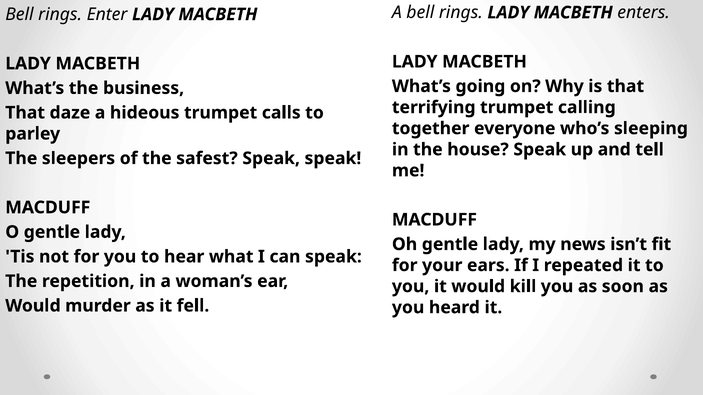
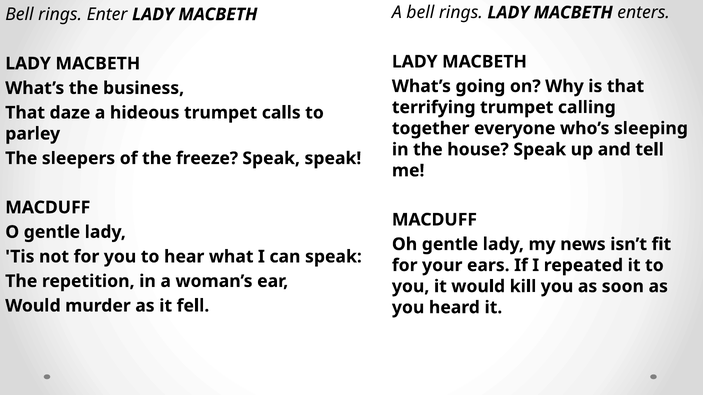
safest: safest -> freeze
